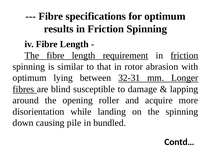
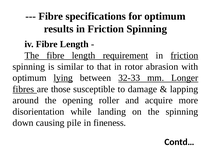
lying underline: none -> present
32-31: 32-31 -> 32-33
blind: blind -> those
bundled: bundled -> fineness
